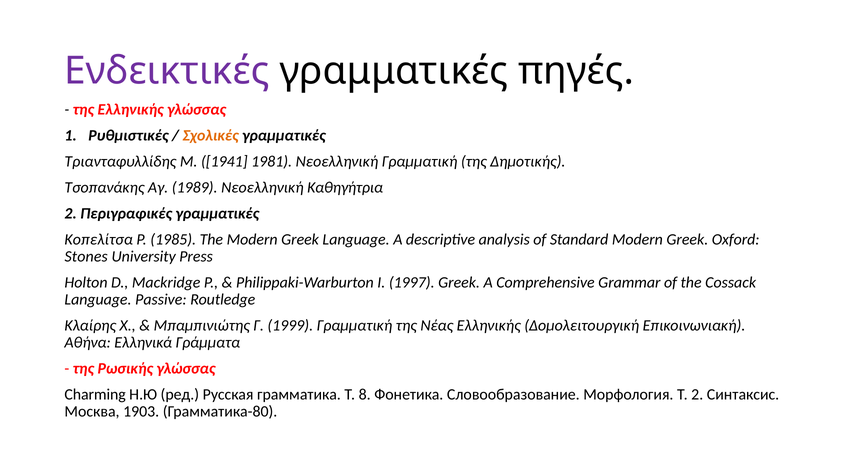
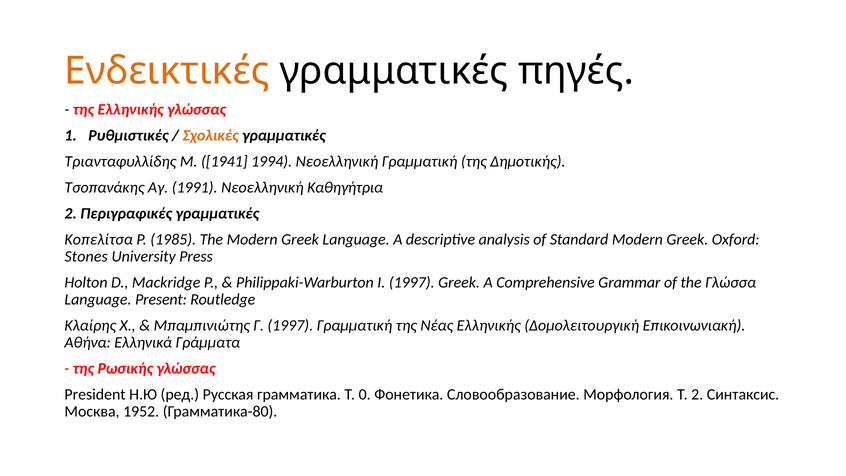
Ενδεικτικές colour: purple -> orange
1981: 1981 -> 1994
1989: 1989 -> 1991
Cossack: Cossack -> Γλώσσα
Passive: Passive -> Present
Γ 1999: 1999 -> 1997
Charming: Charming -> President
8: 8 -> 0
1903: 1903 -> 1952
